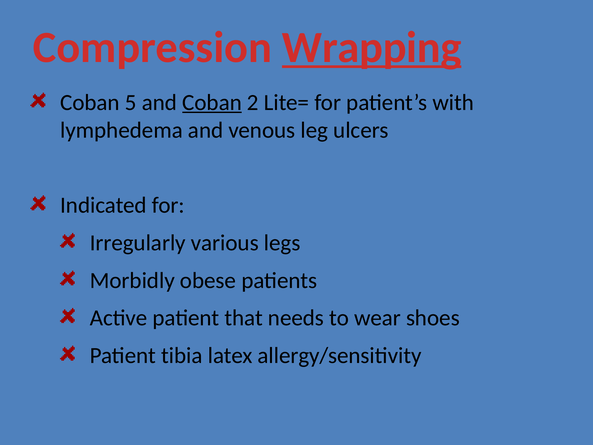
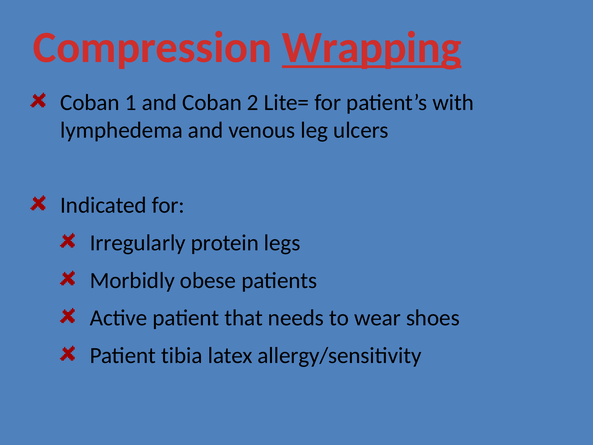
5: 5 -> 1
Coban at (212, 102) underline: present -> none
various: various -> protein
